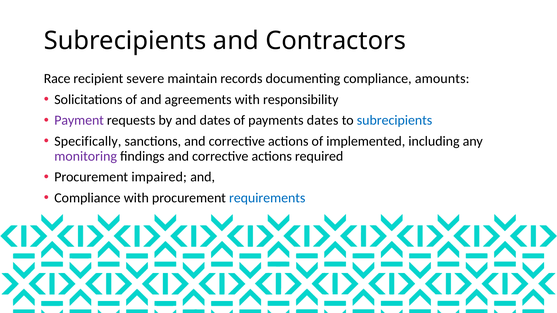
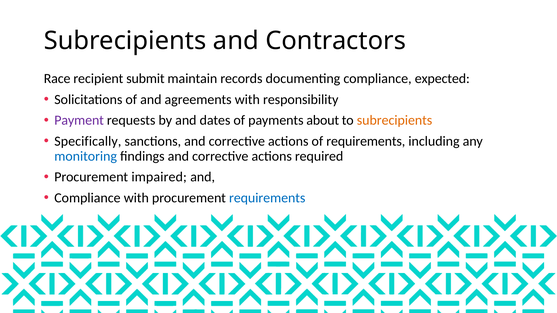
severe: severe -> submit
amounts: amounts -> expected
payments dates: dates -> about
subrecipients at (395, 120) colour: blue -> orange
of implemented: implemented -> requirements
monitoring colour: purple -> blue
